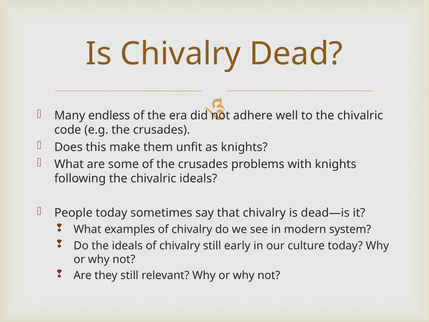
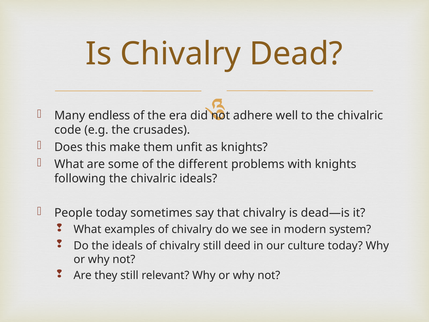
of the crusades: crusades -> different
early: early -> deed
